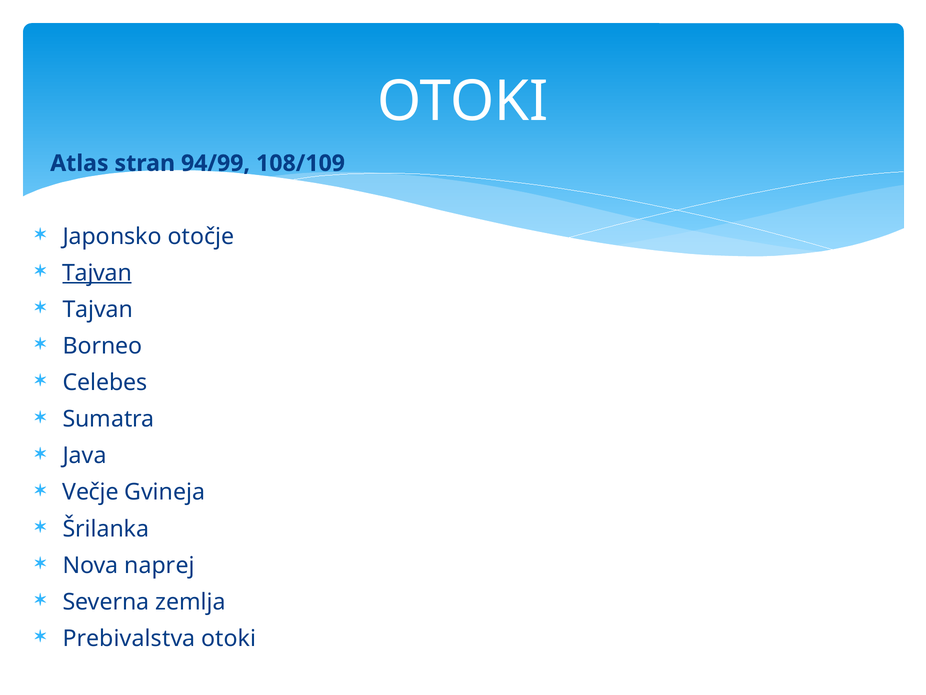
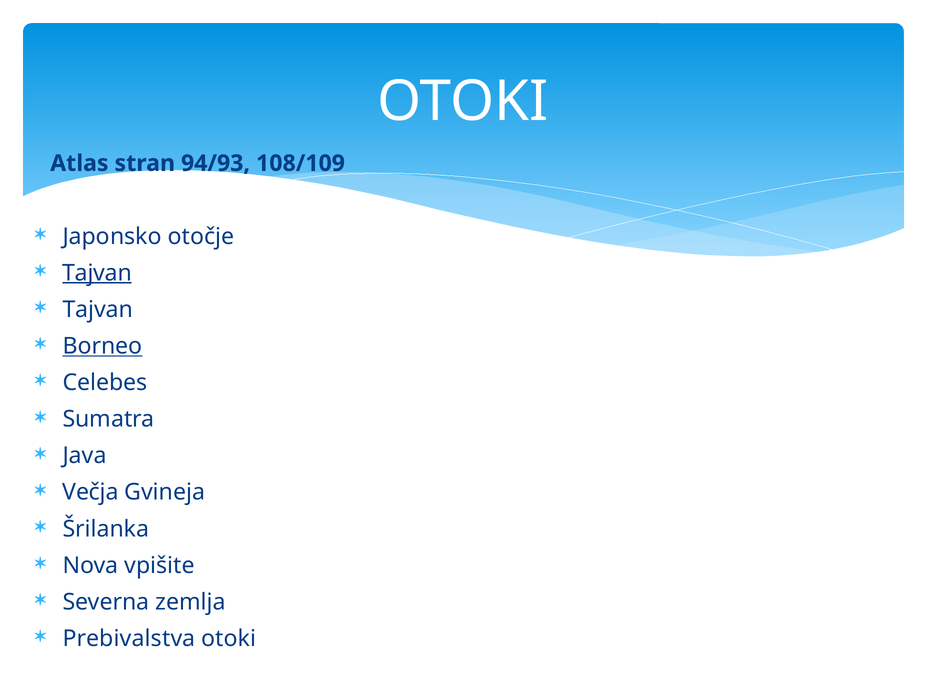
94/99: 94/99 -> 94/93
Borneo underline: none -> present
Večje: Večje -> Večja
naprej: naprej -> vpišite
